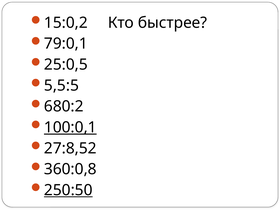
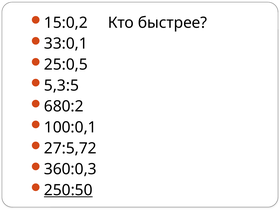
79:0,1: 79:0,1 -> 33:0,1
5,5:5: 5,5:5 -> 5,3:5
100:0,1 underline: present -> none
27:8,52: 27:8,52 -> 27:5,72
360:0,8: 360:0,8 -> 360:0,3
